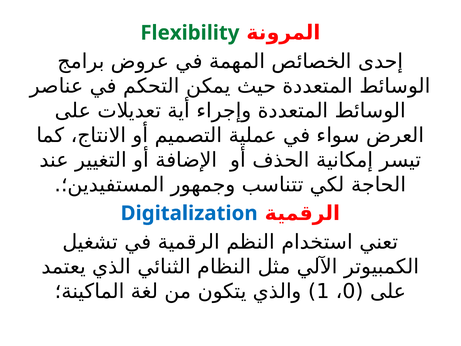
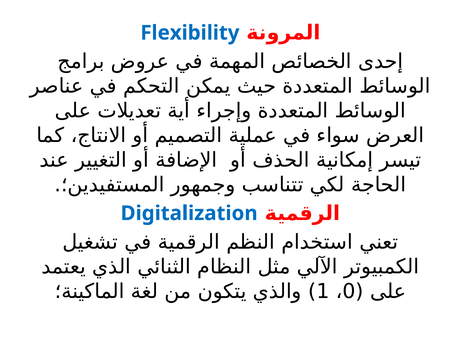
Flexibility colour: green -> blue
